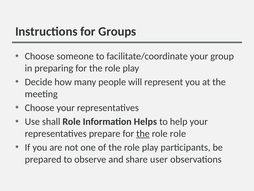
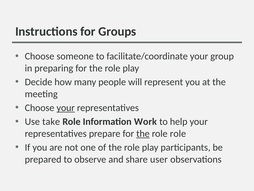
your at (66, 108) underline: none -> present
shall: shall -> take
Helps: Helps -> Work
